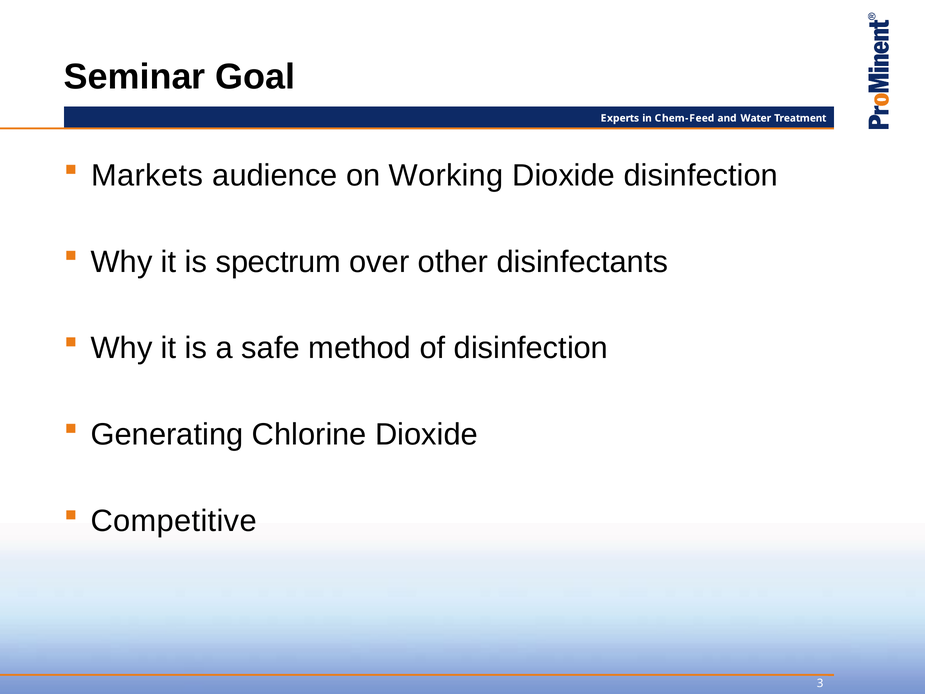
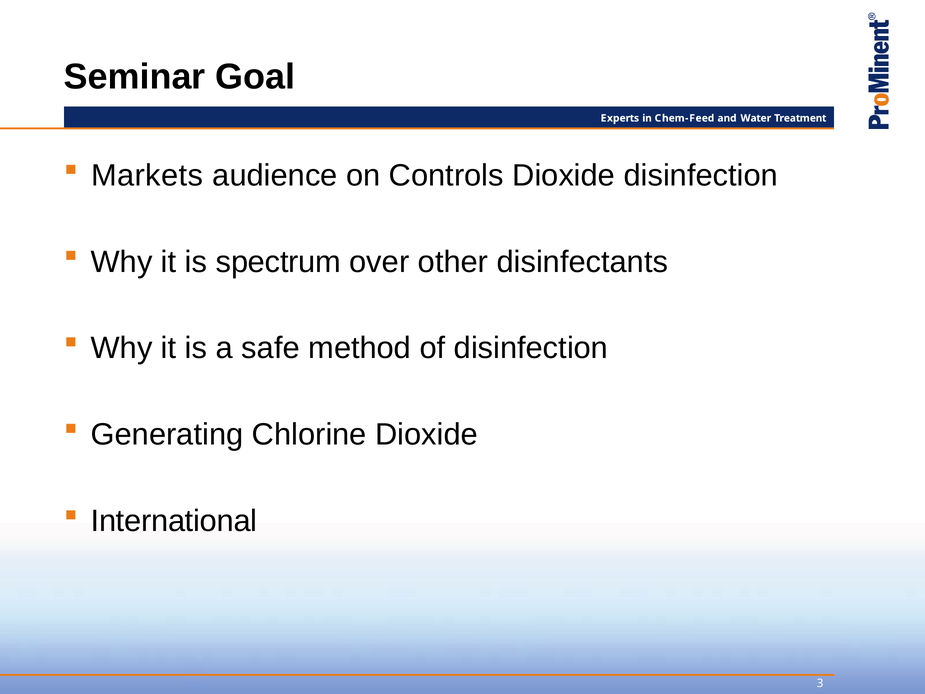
Working: Working -> Controls
Competitive: Competitive -> International
